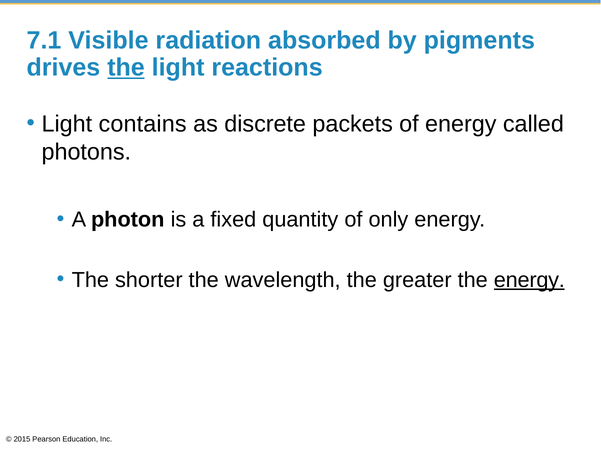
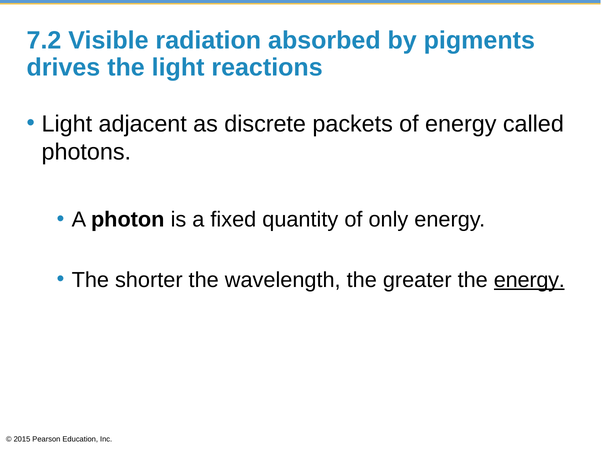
7.1: 7.1 -> 7.2
the at (126, 67) underline: present -> none
contains: contains -> adjacent
